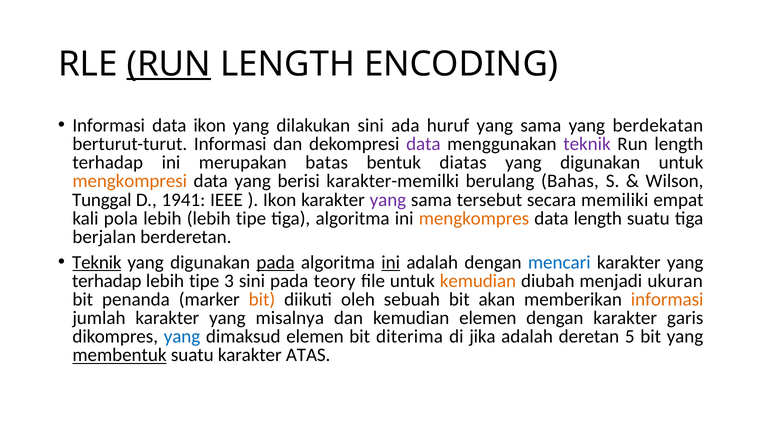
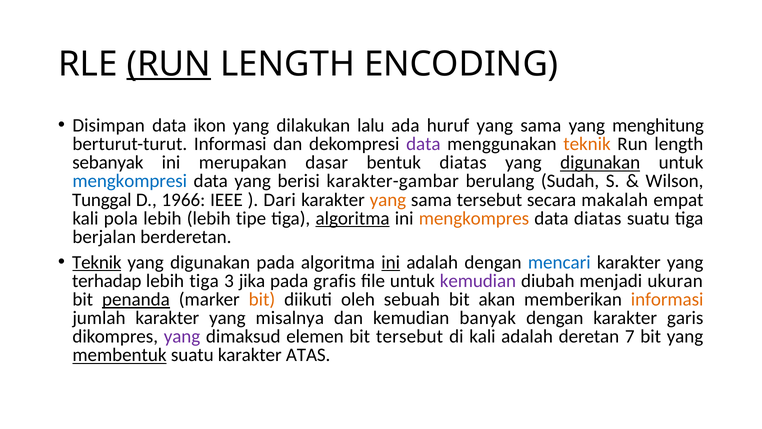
Informasi at (109, 125): Informasi -> Disimpan
dilakukan sini: sini -> lalu
berdekatan: berdekatan -> menghitung
teknik at (587, 144) colour: purple -> orange
terhadap at (108, 163): terhadap -> sebanyak
batas: batas -> dasar
digunakan at (600, 163) underline: none -> present
mengkompresi colour: orange -> blue
karakter-memilki: karakter-memilki -> karakter-gambar
Bahas: Bahas -> Sudah
1941: 1941 -> 1966
Ikon at (280, 200): Ikon -> Dari
yang at (388, 200) colour: purple -> orange
memiliki: memiliki -> makalah
algoritma at (353, 218) underline: none -> present
data length: length -> diatas
pada at (276, 262) underline: present -> none
tipe at (204, 281): tipe -> tiga
3 sini: sini -> jika
teory: teory -> grafis
kemudian at (478, 281) colour: orange -> purple
penanda underline: none -> present
kemudian elemen: elemen -> banyak
yang at (182, 336) colour: blue -> purple
bit diterima: diterima -> tersebut
di jika: jika -> kali
5: 5 -> 7
